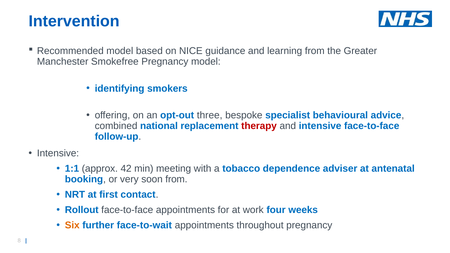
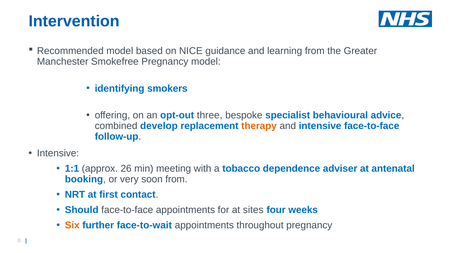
national: national -> develop
therapy colour: red -> orange
42: 42 -> 26
Rollout: Rollout -> Should
work: work -> sites
